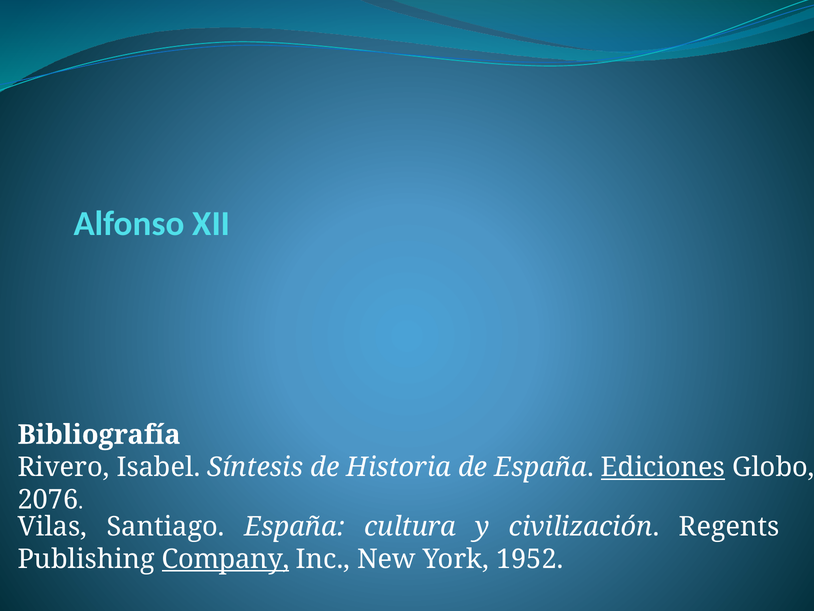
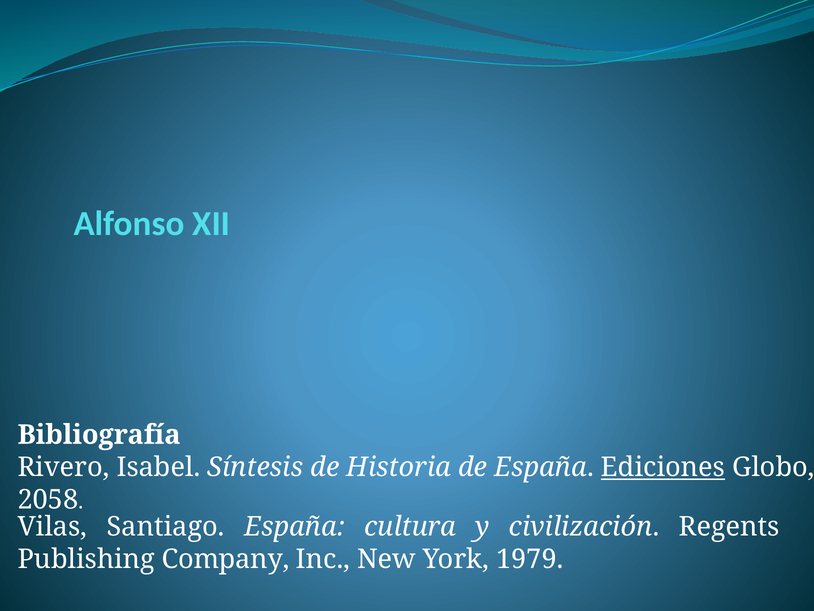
2076: 2076 -> 2058
Company underline: present -> none
1952: 1952 -> 1979
